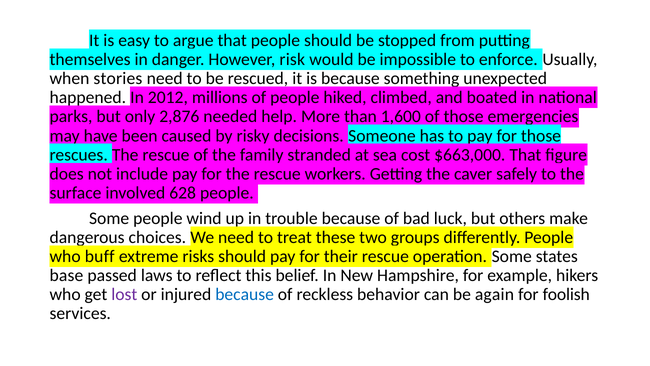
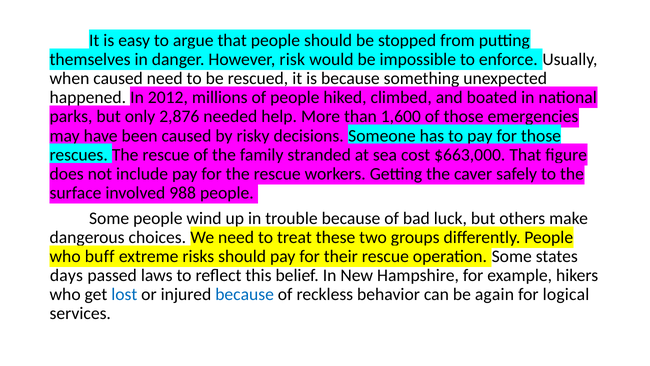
when stories: stories -> caused
628: 628 -> 988
base: base -> days
lost colour: purple -> blue
foolish: foolish -> logical
